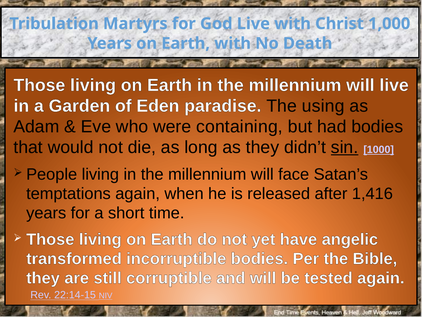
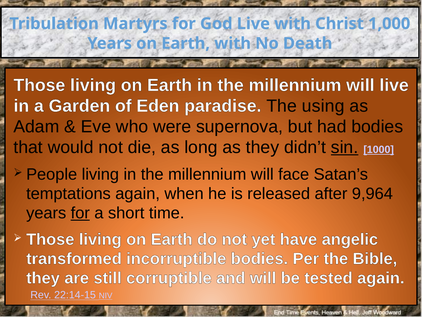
containing: containing -> supernova
1,416: 1,416 -> 9,964
for at (80, 213) underline: none -> present
